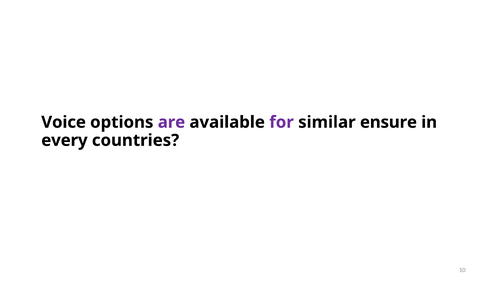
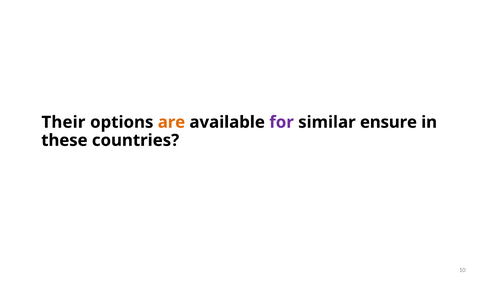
Voice: Voice -> Their
are colour: purple -> orange
every: every -> these
